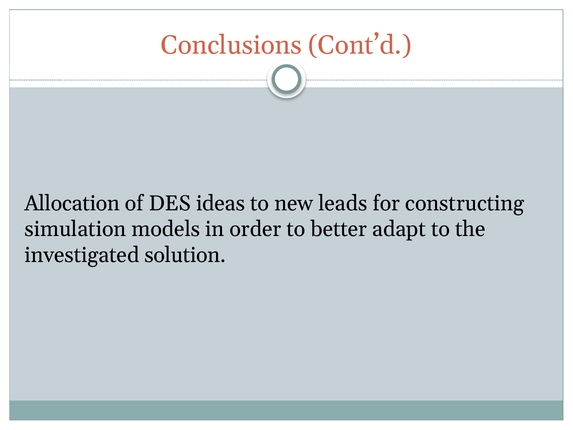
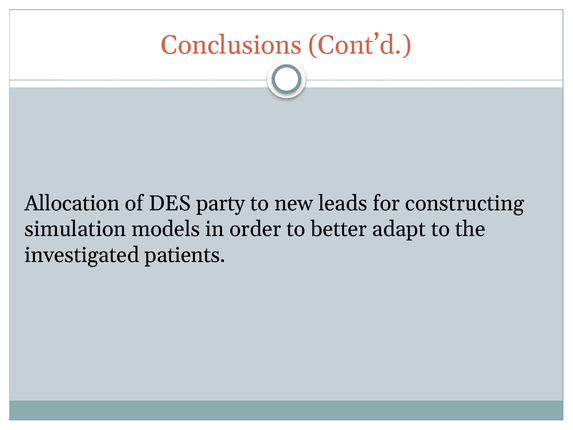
ideas: ideas -> party
solution: solution -> patients
